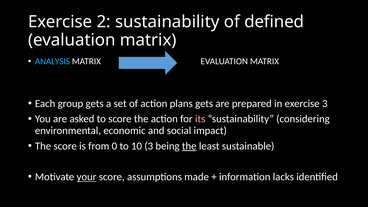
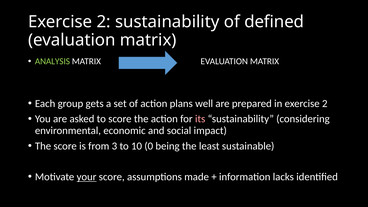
ANALYSIS colour: light blue -> light green
plans gets: gets -> well
in exercise 3: 3 -> 2
0: 0 -> 3
10 3: 3 -> 0
the at (189, 146) underline: present -> none
